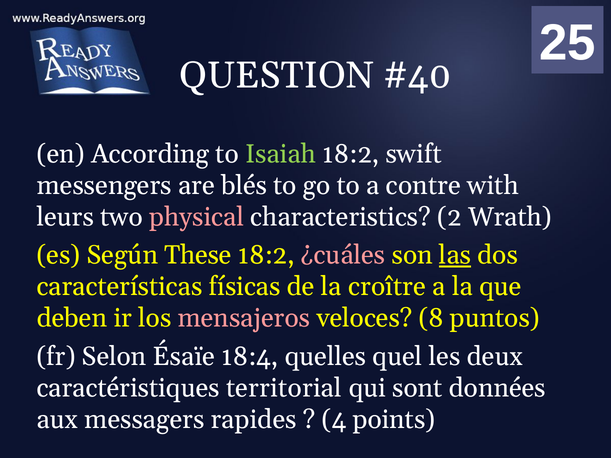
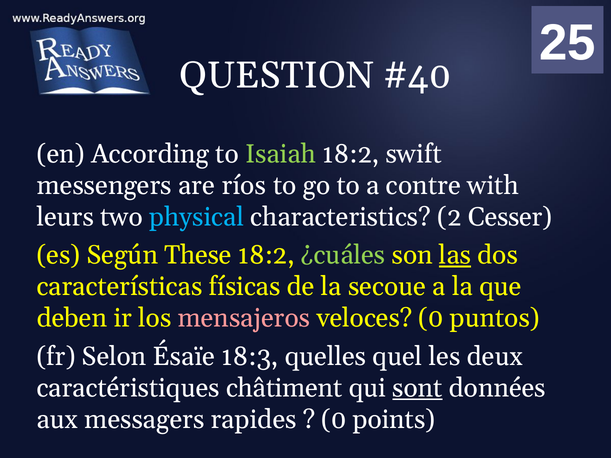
blés: blés -> ríos
physical colour: pink -> light blue
Wrath: Wrath -> Cesser
¿cuáles colour: pink -> light green
croître: croître -> secoue
veloces 8: 8 -> 0
18:4: 18:4 -> 18:3
territorial: territorial -> châtiment
sont underline: none -> present
4 at (334, 420): 4 -> 0
